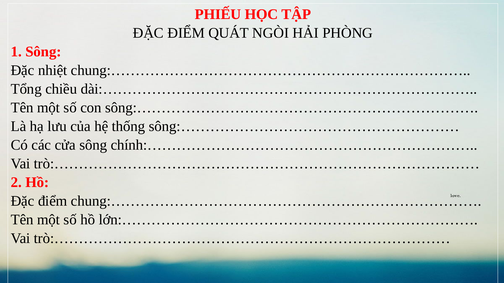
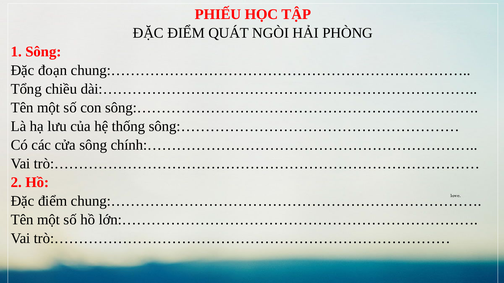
nhiệt: nhiệt -> đoạn
